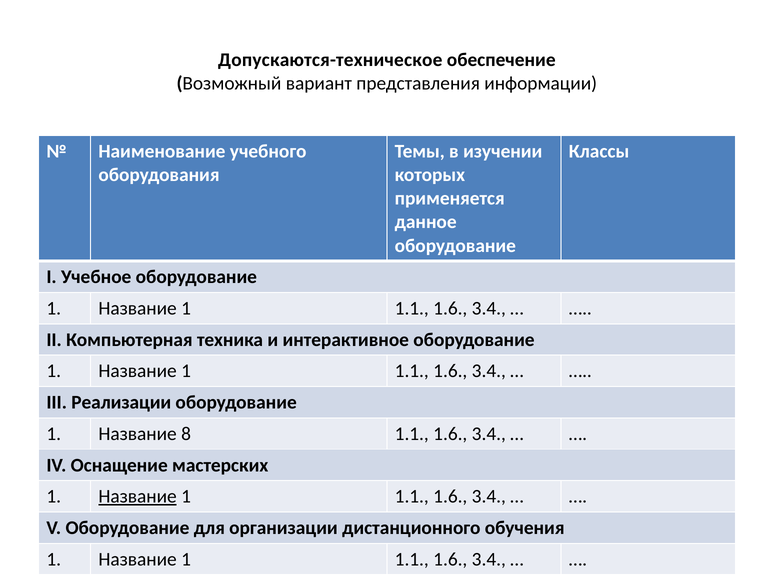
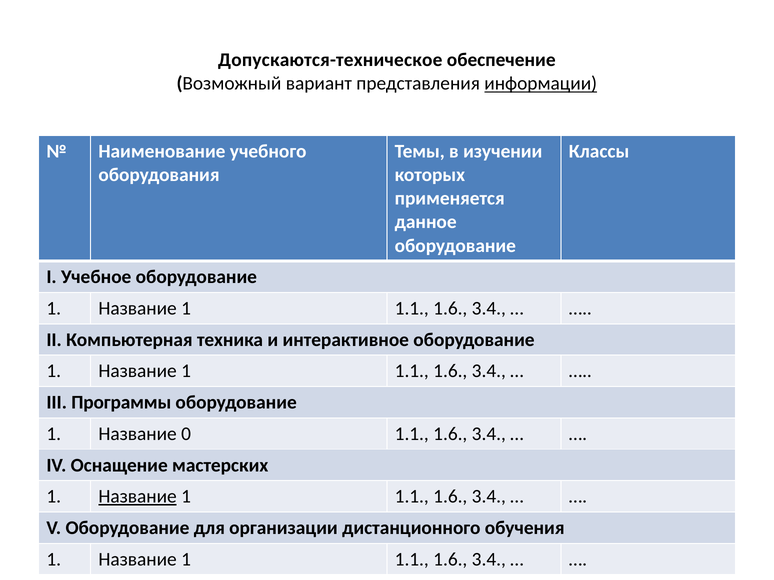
информации underline: none -> present
Реализации: Реализации -> Программы
8: 8 -> 0
